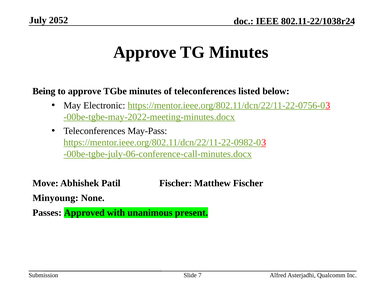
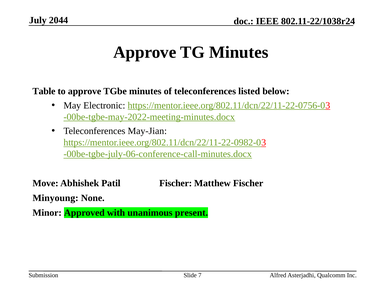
2052: 2052 -> 2044
Being: Being -> Table
May-Pass: May-Pass -> May-Jian
Passes: Passes -> Minor
